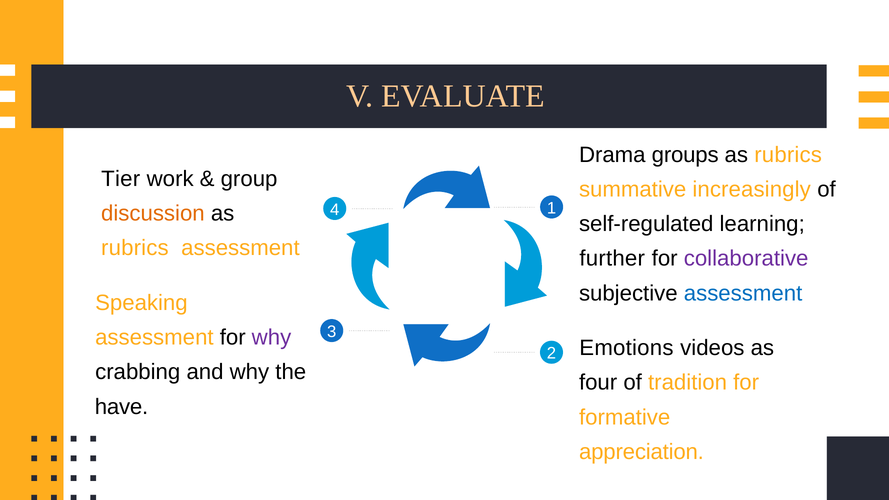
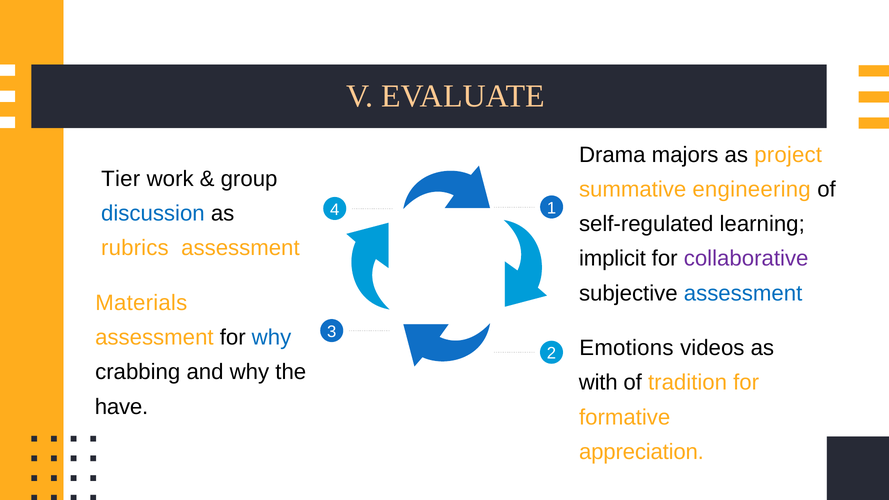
groups: groups -> majors
rubrics at (788, 155): rubrics -> project
increasingly: increasingly -> engineering
discussion colour: orange -> blue
further: further -> implicit
Speaking: Speaking -> Materials
why at (272, 337) colour: purple -> blue
four: four -> with
